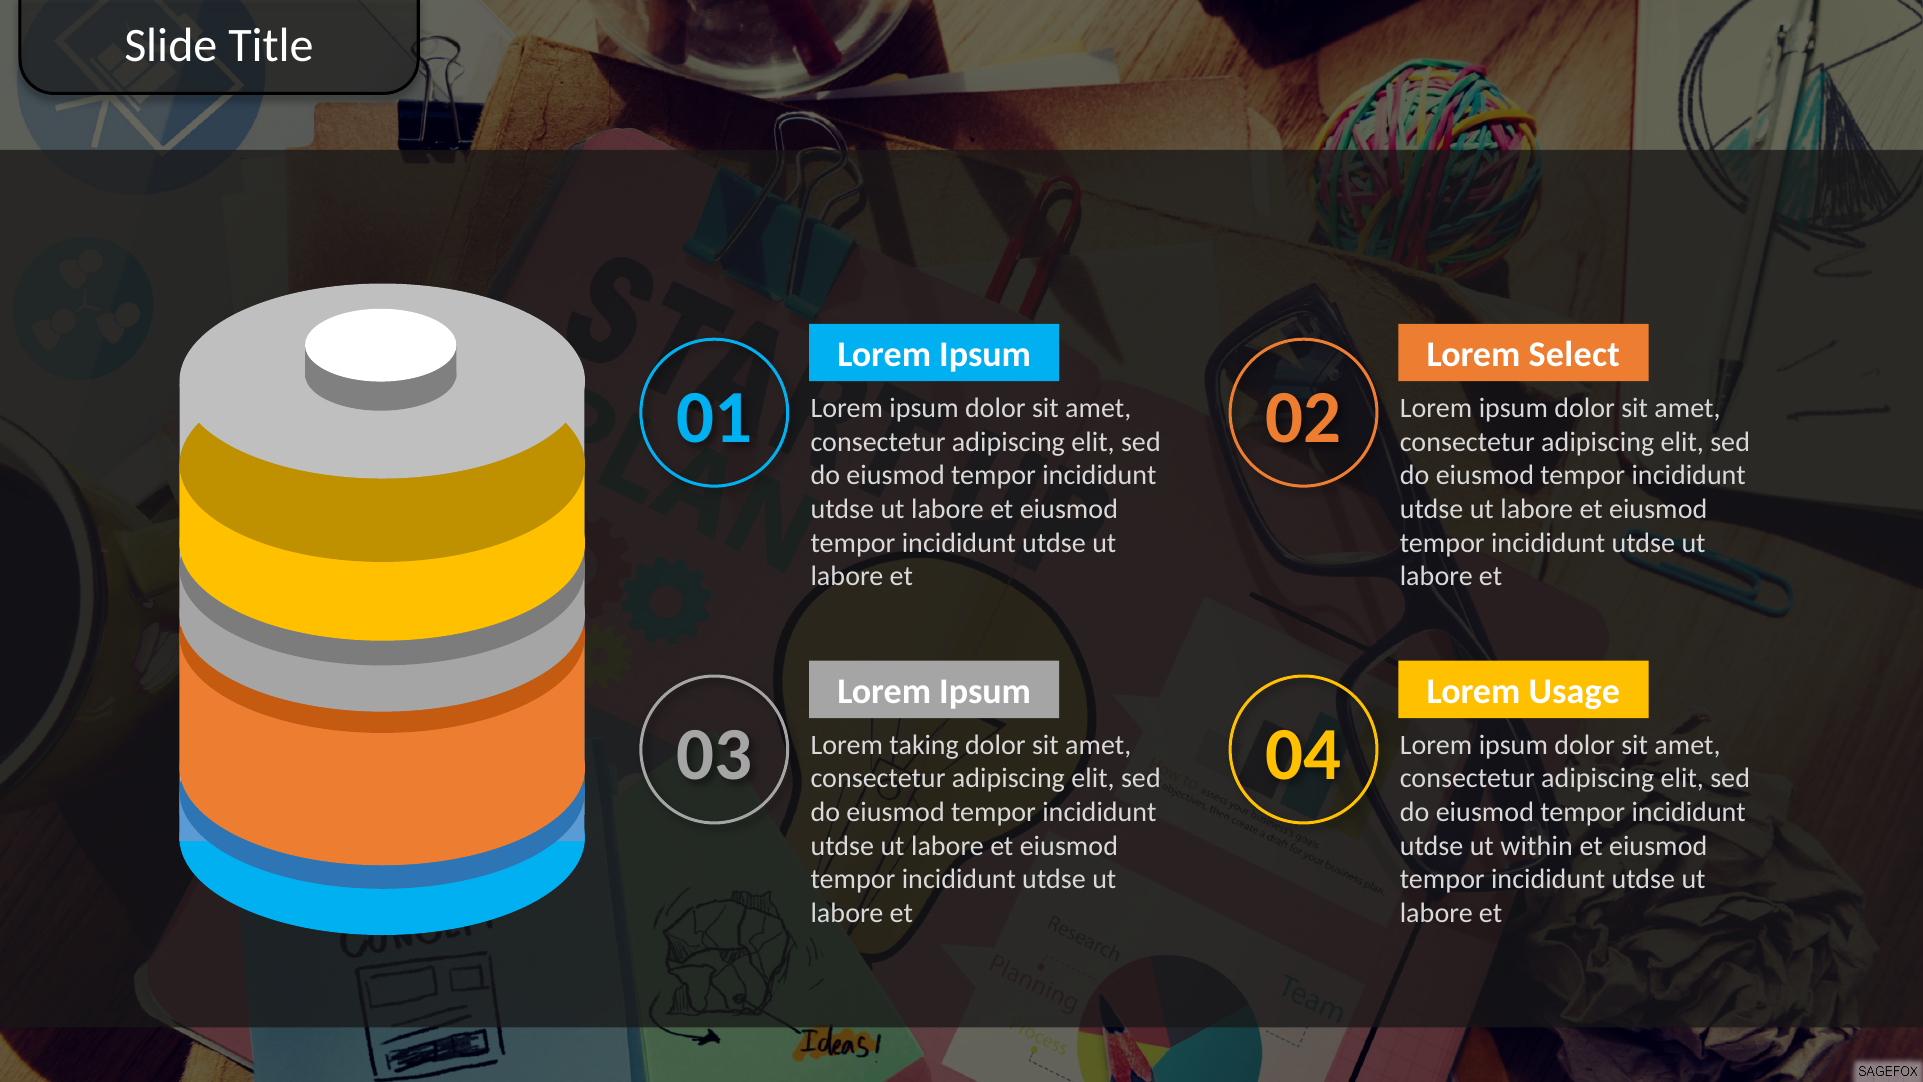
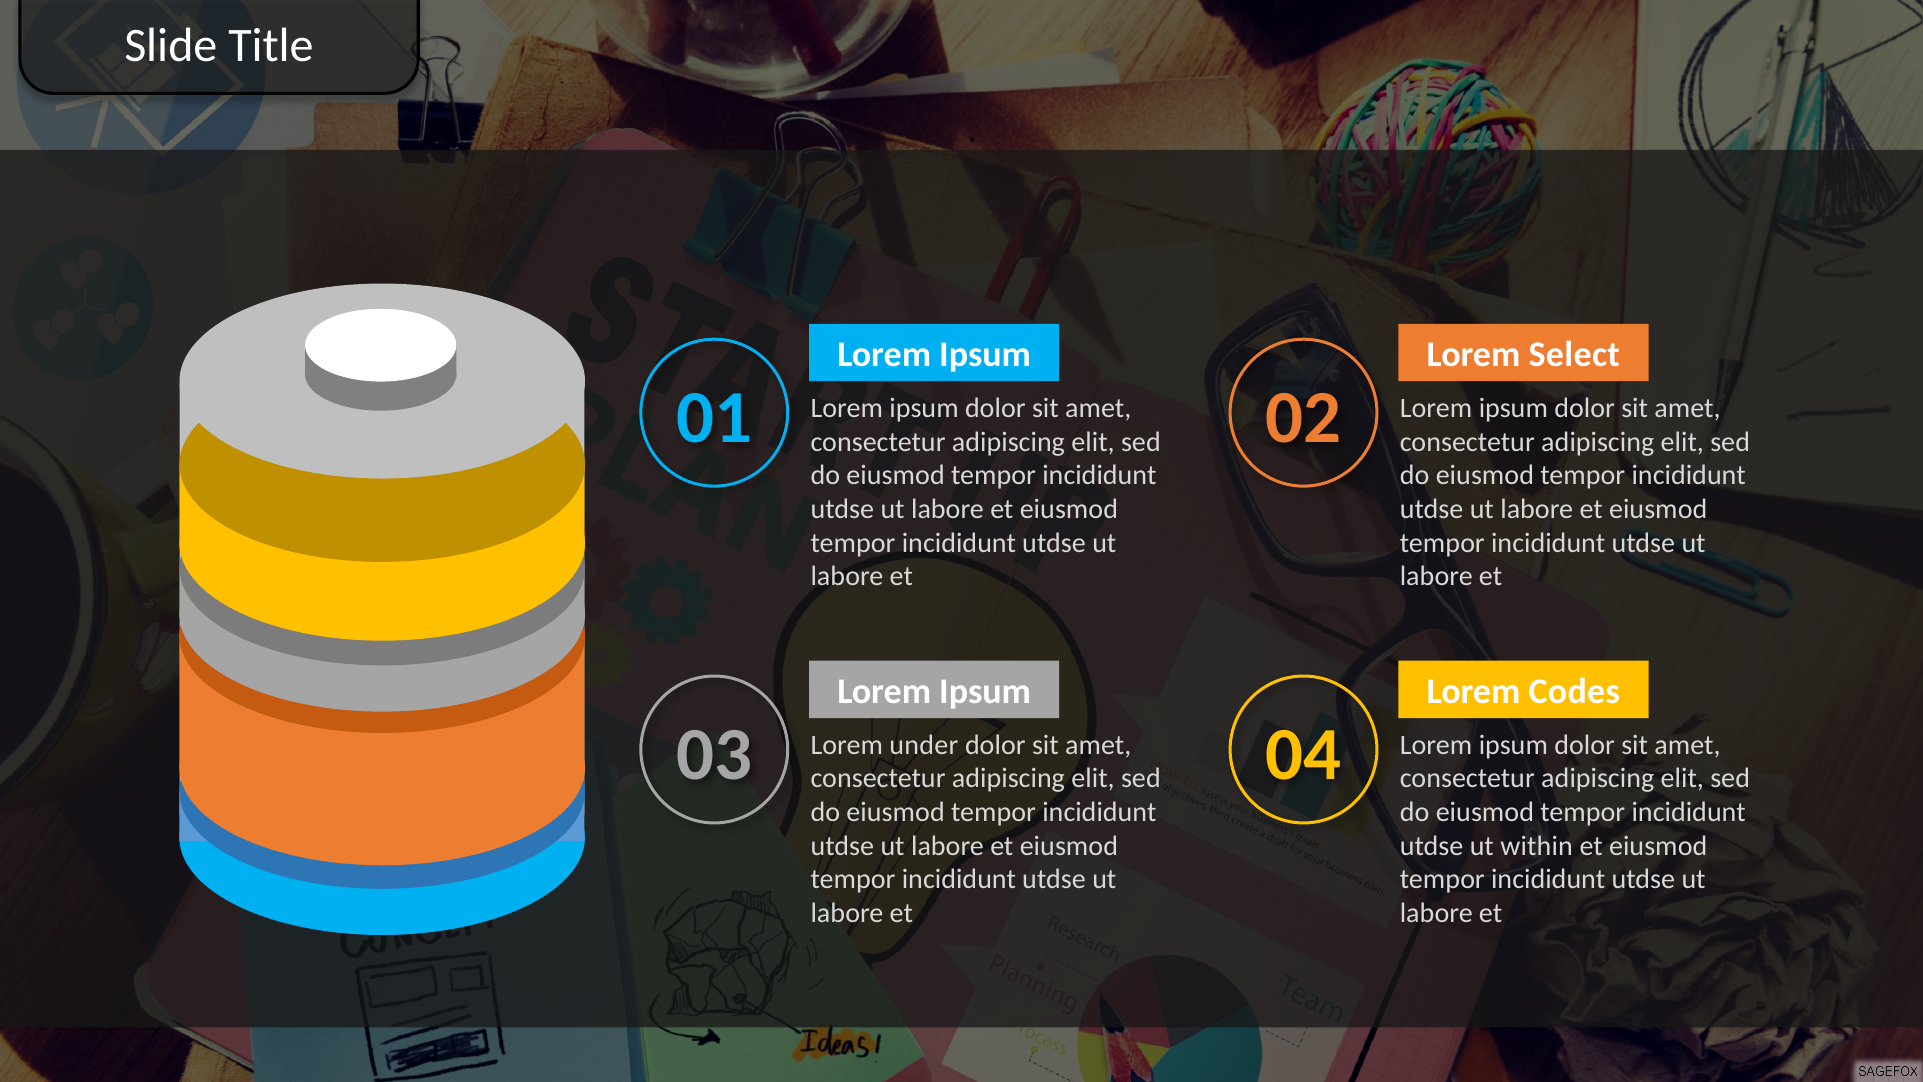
Usage: Usage -> Codes
taking: taking -> under
